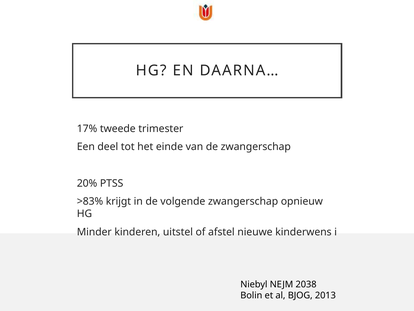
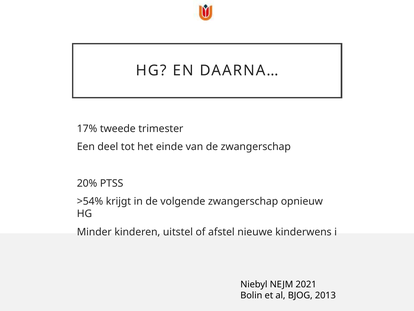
>83%: >83% -> >54%
2038: 2038 -> 2021
